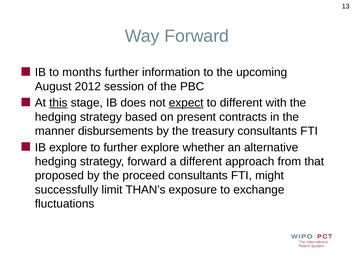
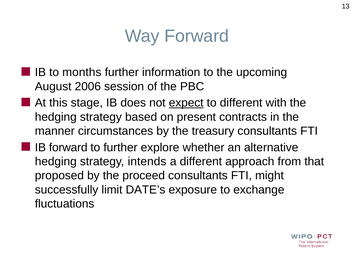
2012: 2012 -> 2006
this underline: present -> none
disbursements: disbursements -> circumstances
IB explore: explore -> forward
strategy forward: forward -> intends
THAN’s: THAN’s -> DATE’s
